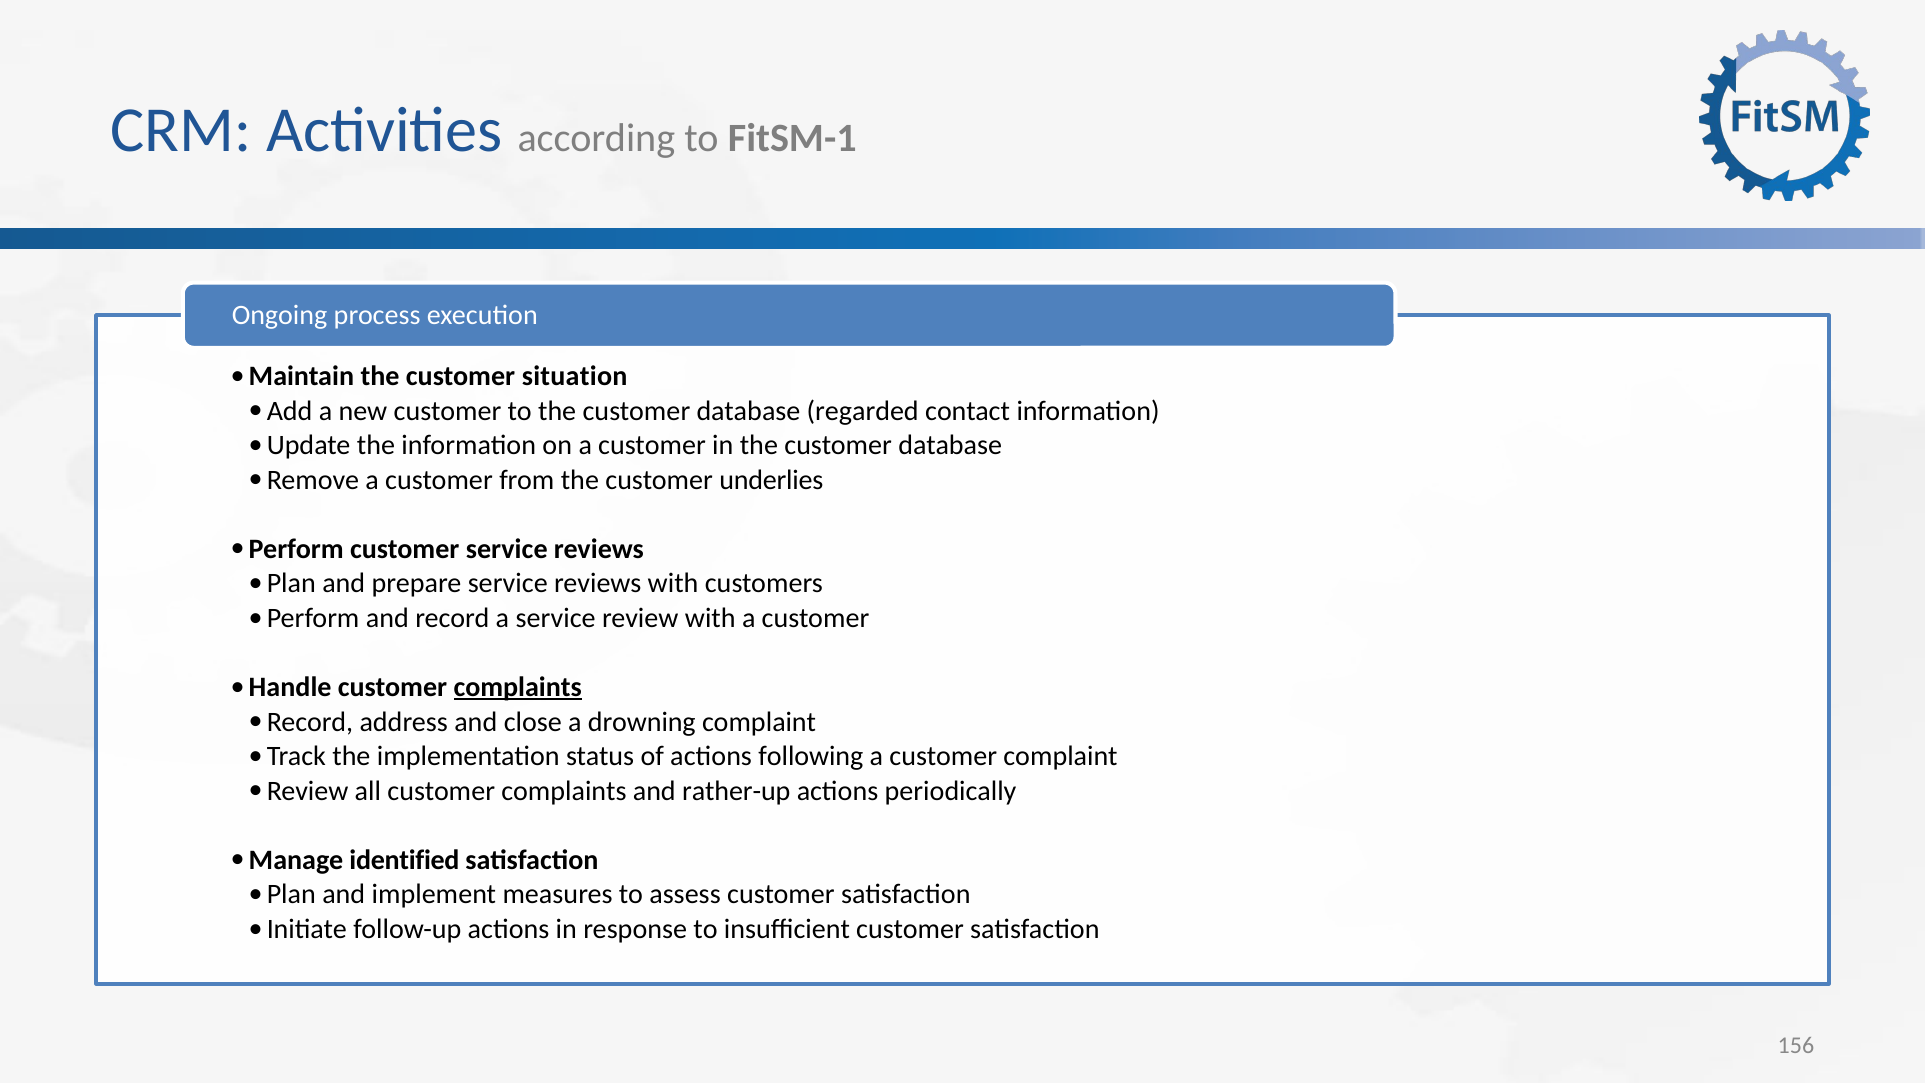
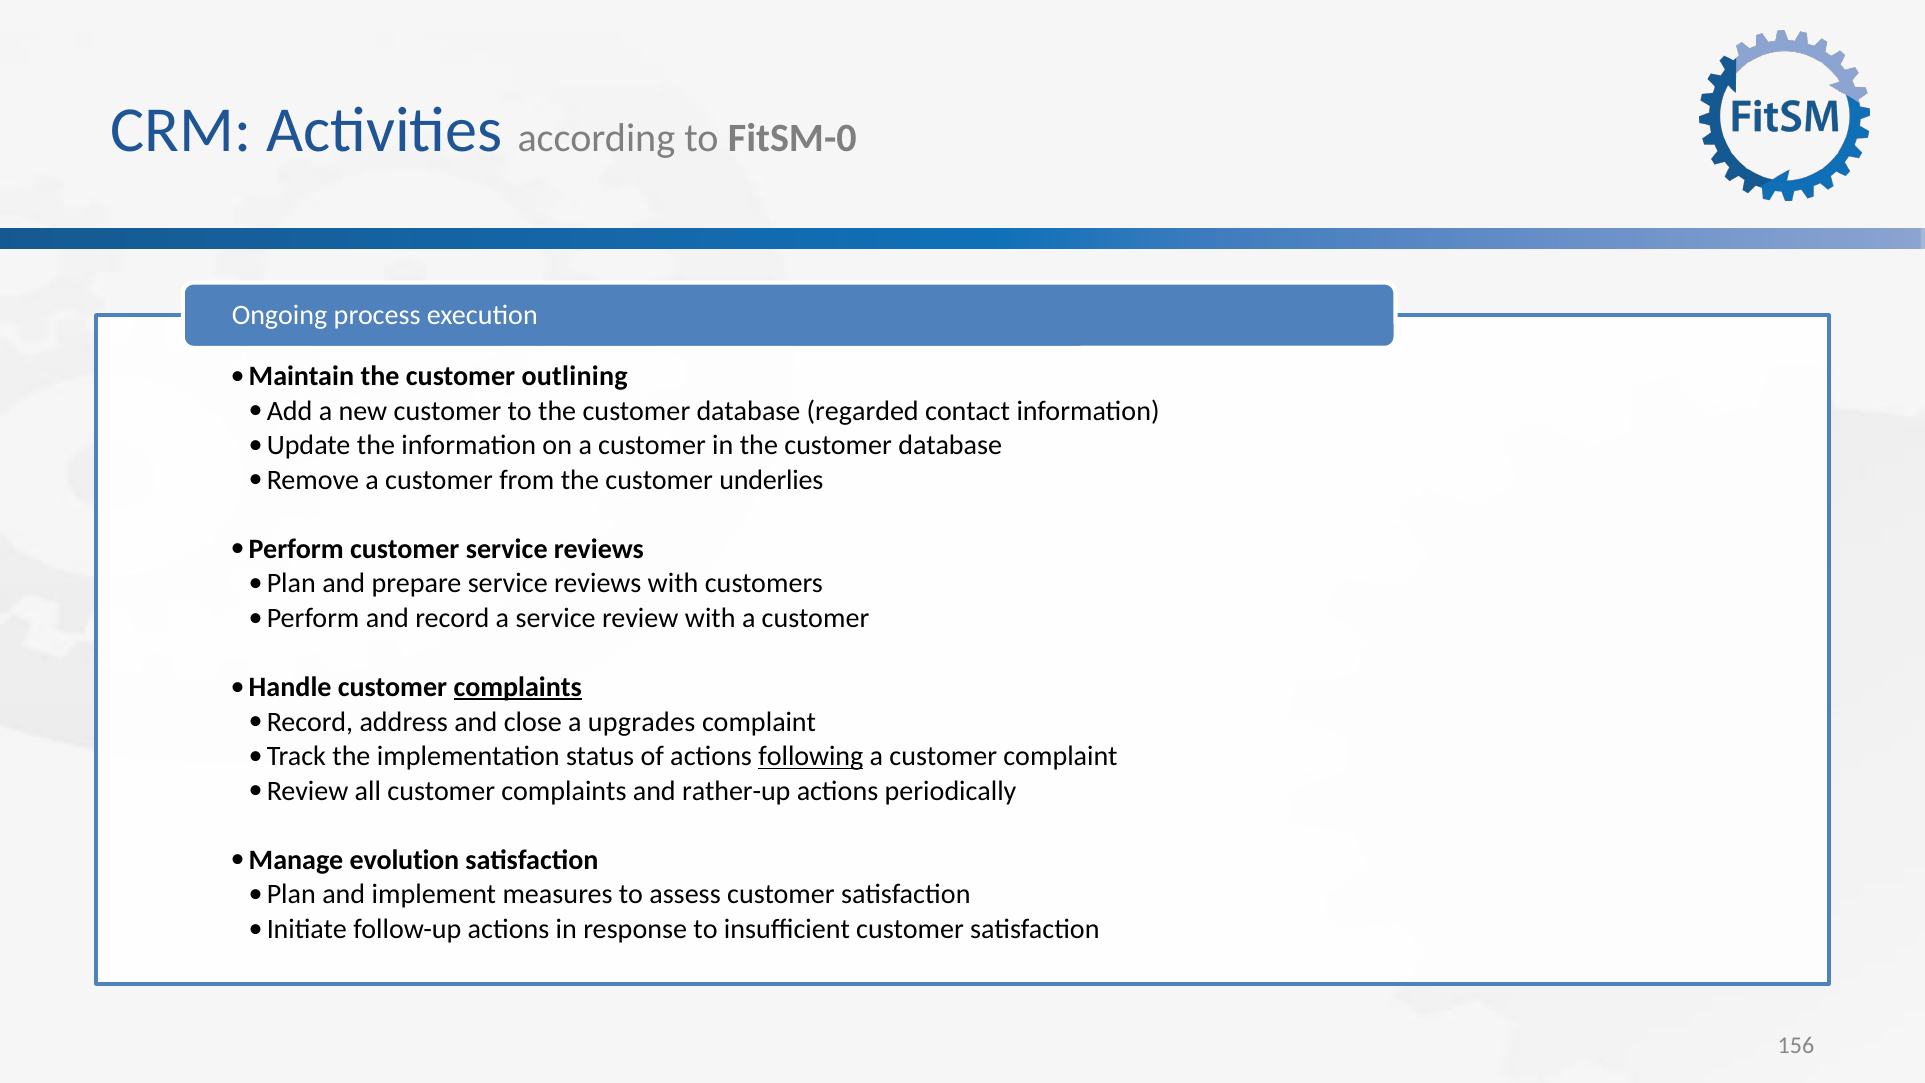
FitSM-1: FitSM-1 -> FitSM-0
situation: situation -> outlining
drowning: drowning -> upgrades
following underline: none -> present
identified: identified -> evolution
